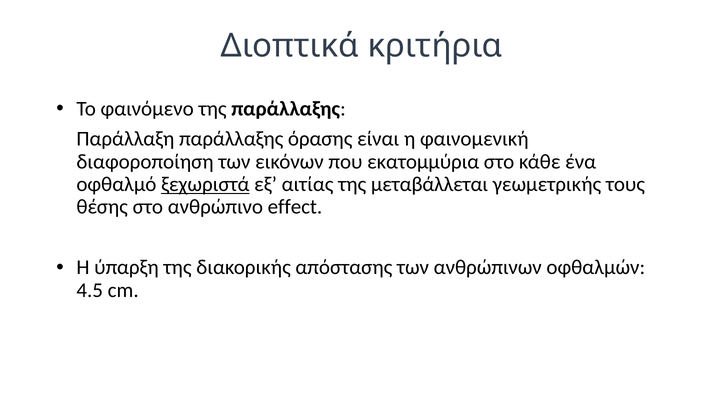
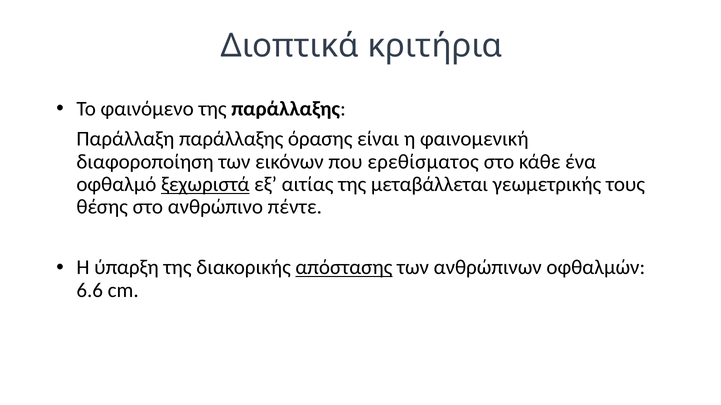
εκατομμύρια: εκατομμύρια -> ερεθίσματος
effect: effect -> πέντε
απόστασης underline: none -> present
4.5: 4.5 -> 6.6
